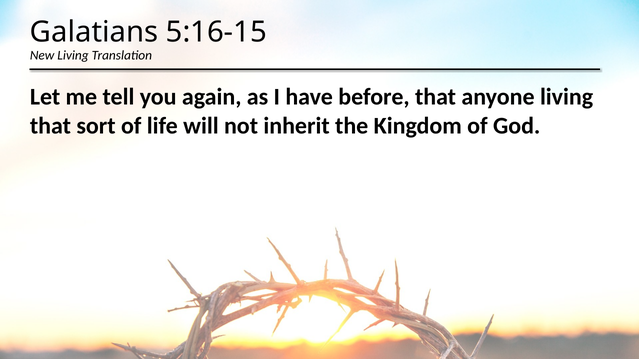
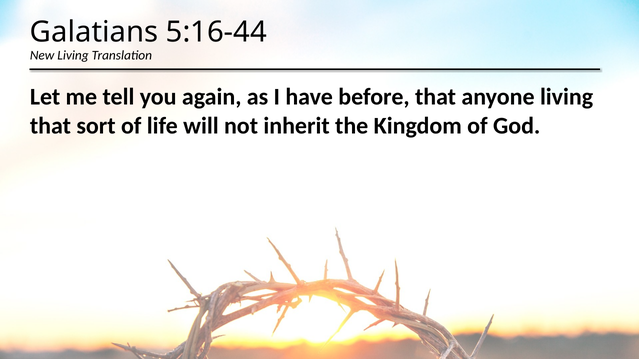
5:16-15: 5:16-15 -> 5:16-44
